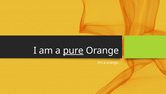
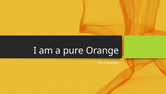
pure underline: present -> none
